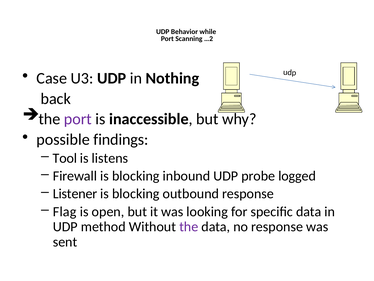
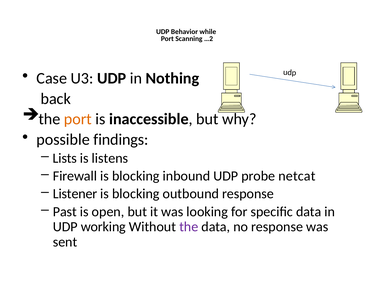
port at (78, 119) colour: purple -> orange
Tool: Tool -> Lists
logged: logged -> netcat
Flag: Flag -> Past
method: method -> working
